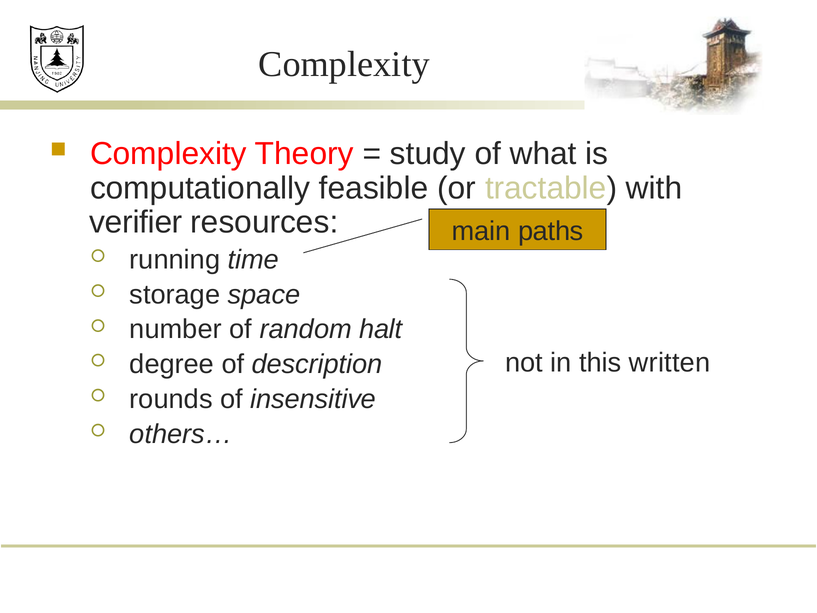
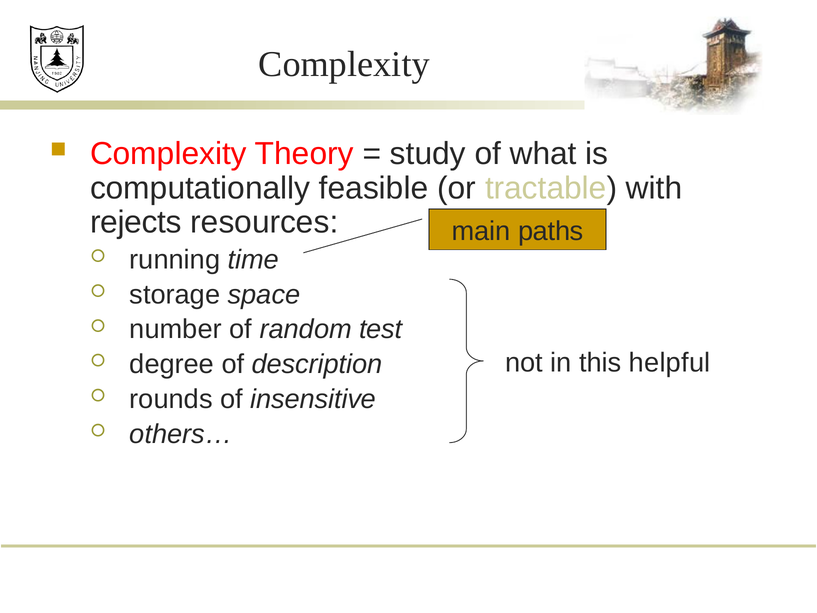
verifier: verifier -> rejects
halt: halt -> test
written: written -> helpful
